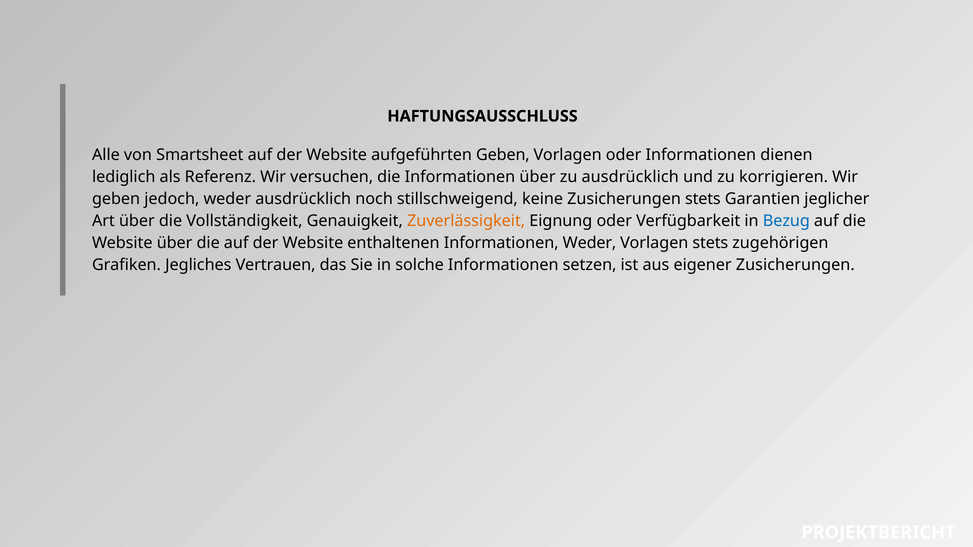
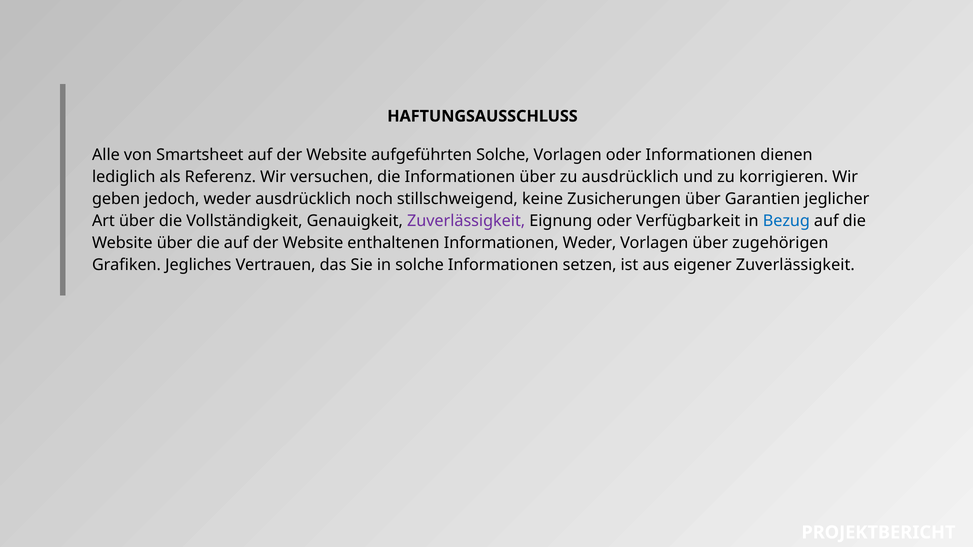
aufgeführten Geben: Geben -> Solche
Zusicherungen stets: stets -> über
Zuverlässigkeit at (466, 221) colour: orange -> purple
Vorlagen stets: stets -> über
eigener Zusicherungen: Zusicherungen -> Zuverlässigkeit
